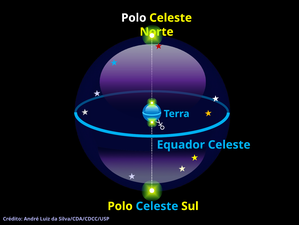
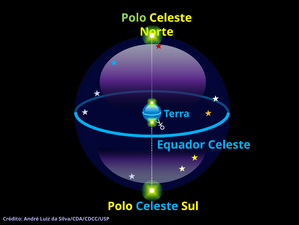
Polo at (134, 18) colour: white -> light green
